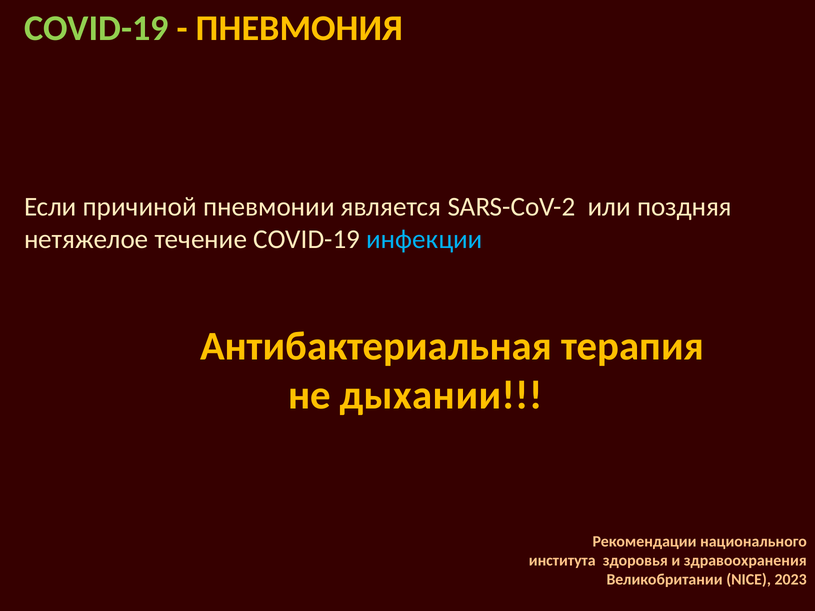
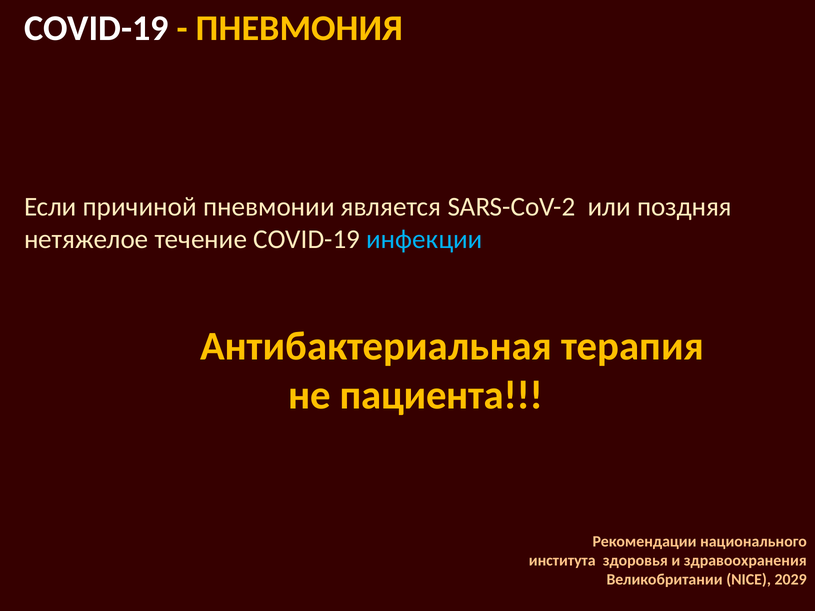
COVID-19 at (96, 28) colour: light green -> white
дыхании: дыхании -> пациента
2023: 2023 -> 2029
